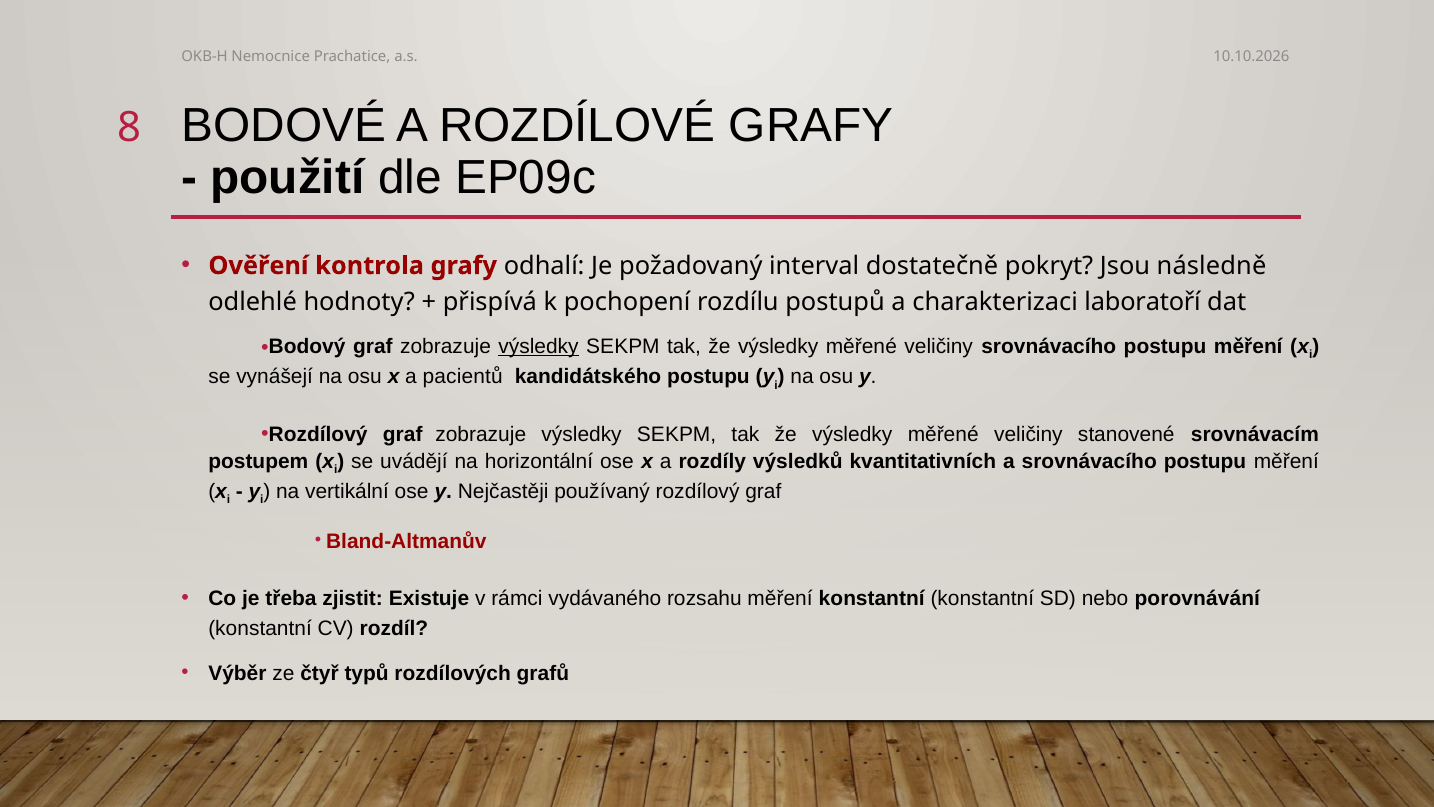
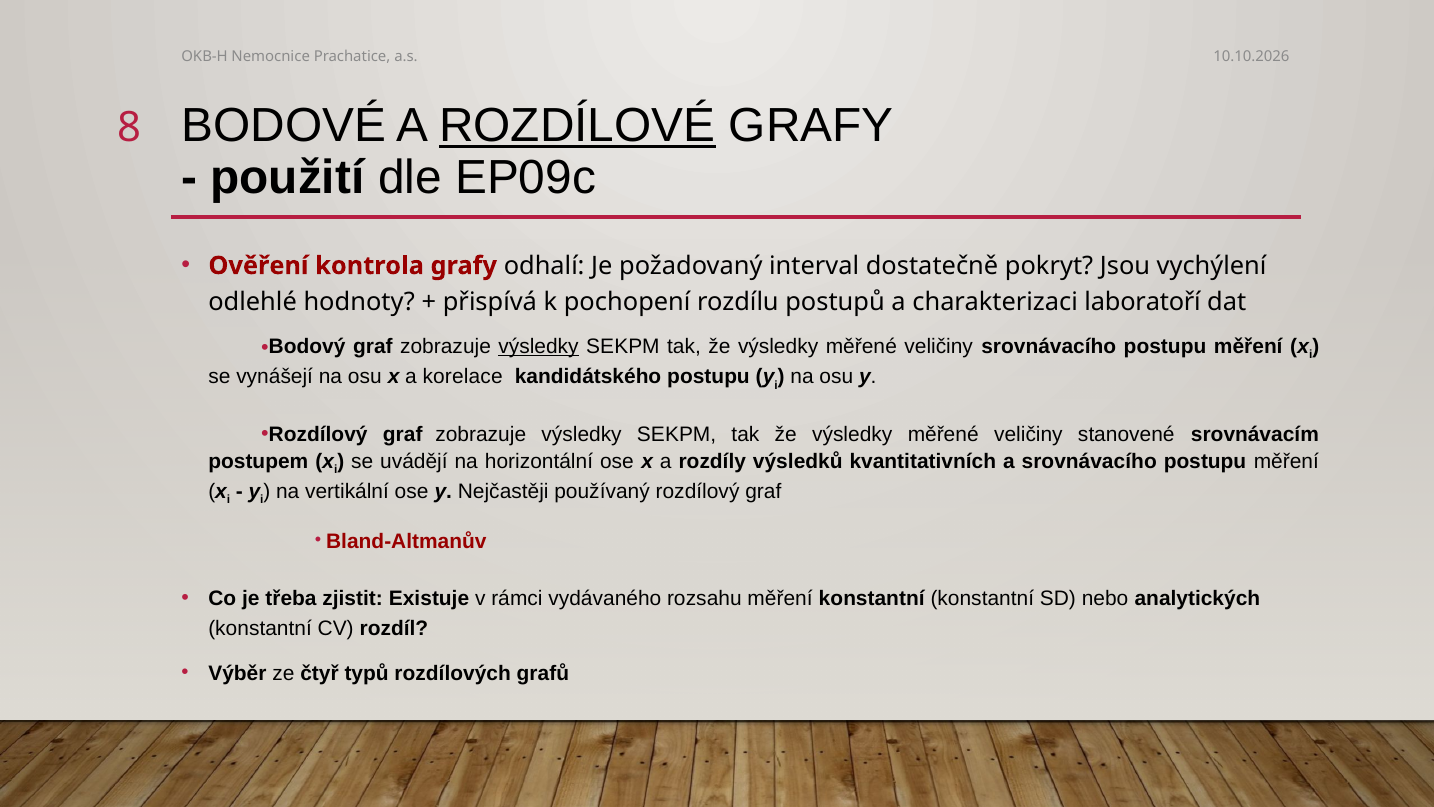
ROZDÍLOVÉ underline: none -> present
následně: následně -> vychýlení
pacientů: pacientů -> korelace
porovnávání: porovnávání -> analytických
